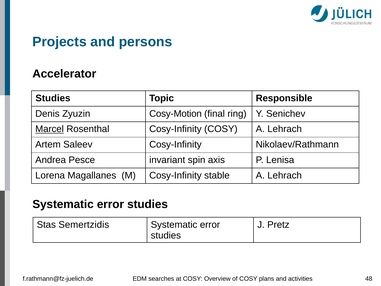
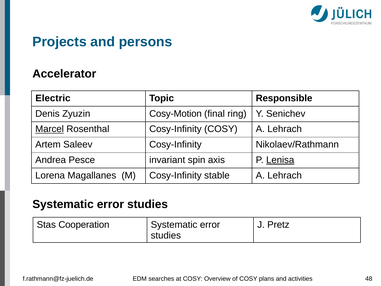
Studies at (53, 98): Studies -> Electric
Lenisa underline: none -> present
Semertzidis: Semertzidis -> Cooperation
